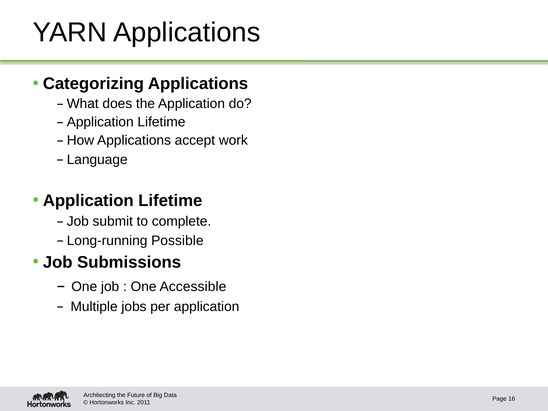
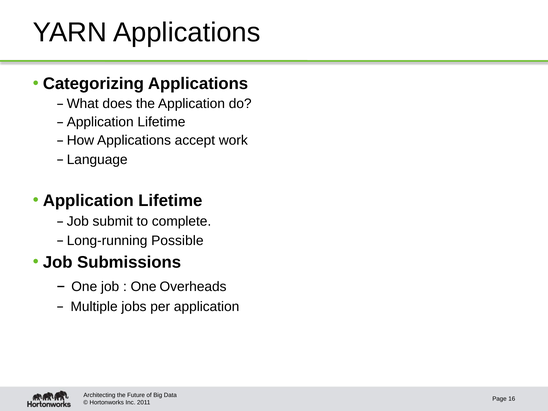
Accessible: Accessible -> Overheads
